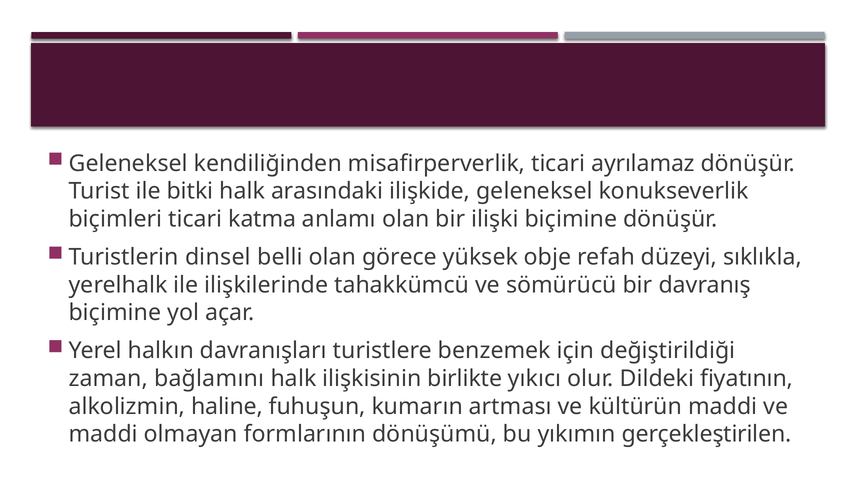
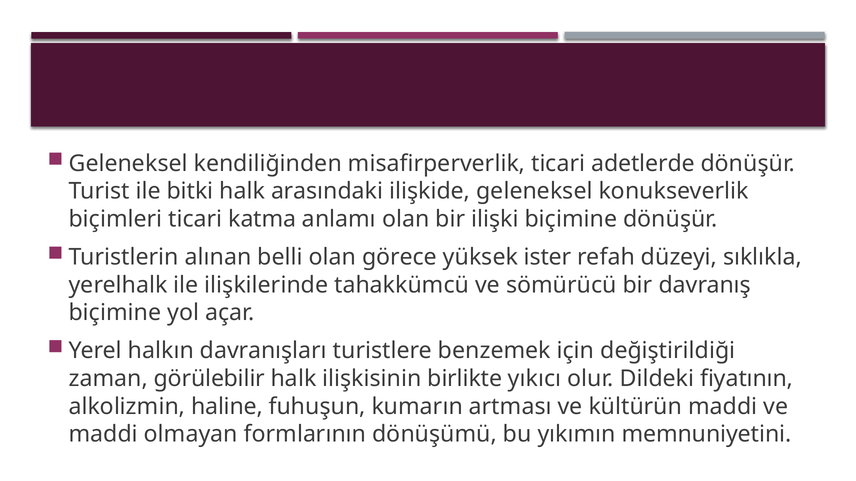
ayrılamaz: ayrılamaz -> adetlerde
dinsel: dinsel -> alınan
obje: obje -> ister
bağlamını: bağlamını -> görülebilir
gerçekleştirilen: gerçekleştirilen -> memnuniyetini
